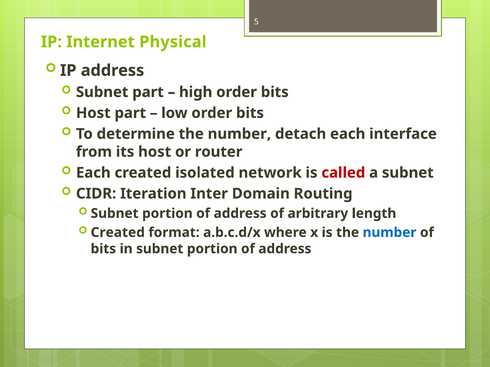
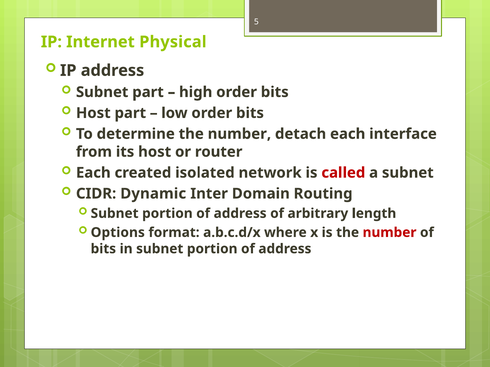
Iteration: Iteration -> Dynamic
Created at (118, 233): Created -> Options
number at (390, 233) colour: blue -> red
